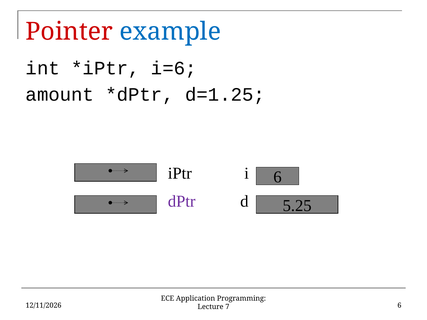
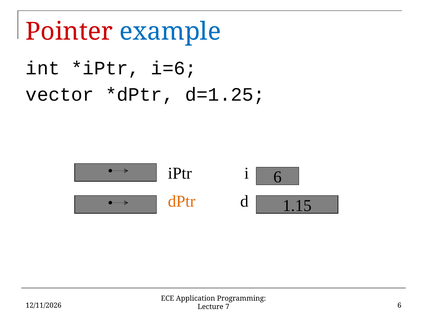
amount: amount -> vector
dPtr colour: purple -> orange
5.25: 5.25 -> 1.15
